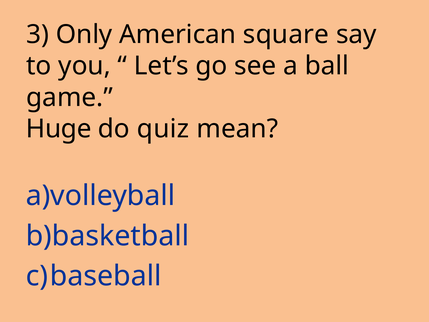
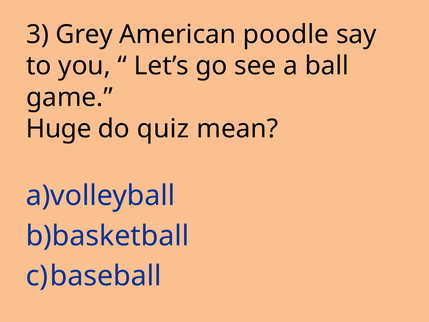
Only: Only -> Grey
square: square -> poodle
